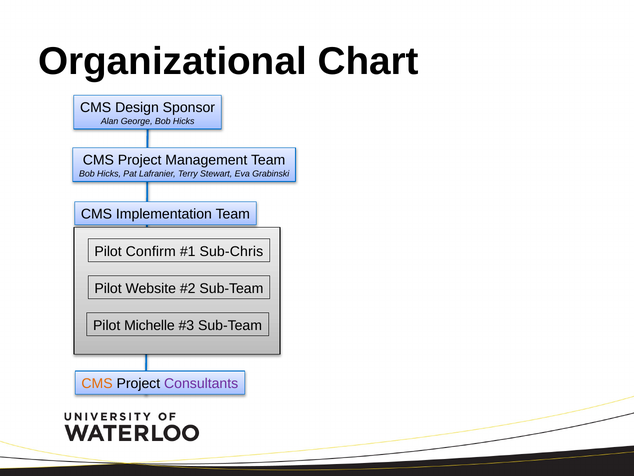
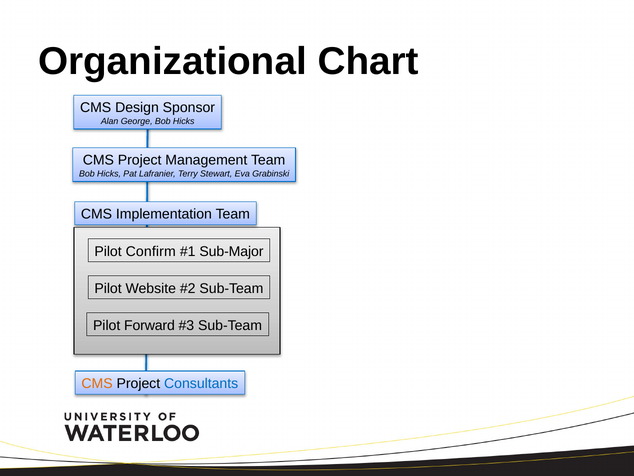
Sub-Chris: Sub-Chris -> Sub-Major
Michelle: Michelle -> Forward
Consultants colour: purple -> blue
